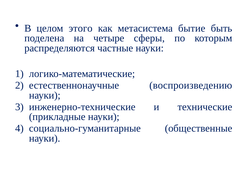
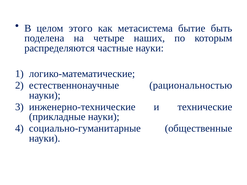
сферы: сферы -> наших
воспроизведению: воспроизведению -> рациональностью
